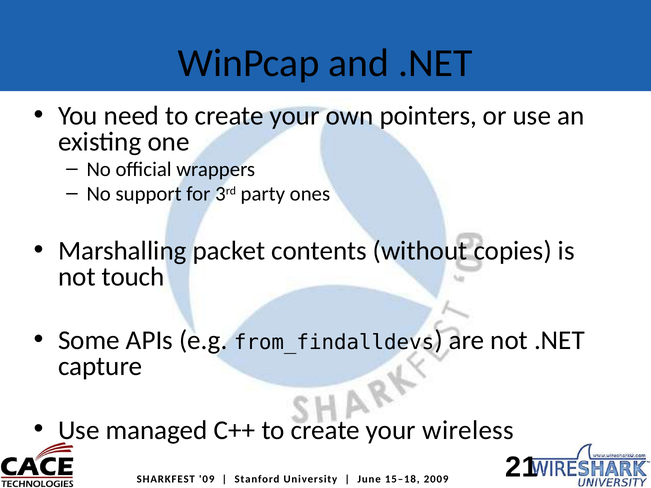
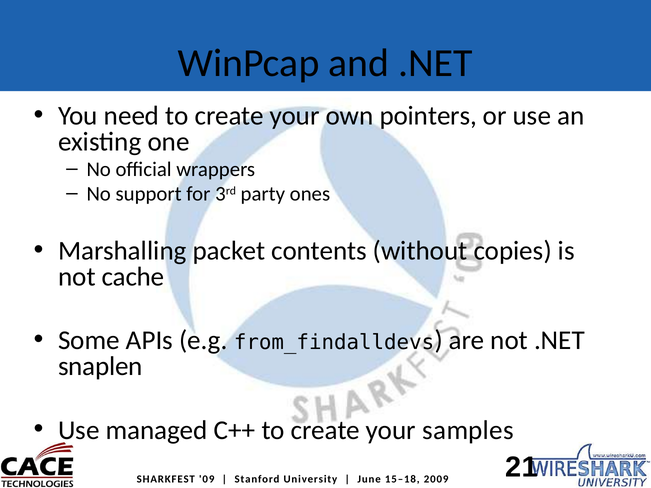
touch: touch -> cache
capture: capture -> snaplen
wireless: wireless -> samples
